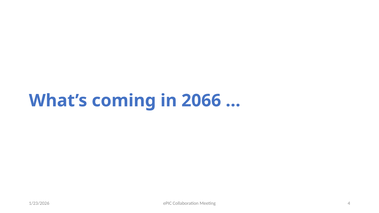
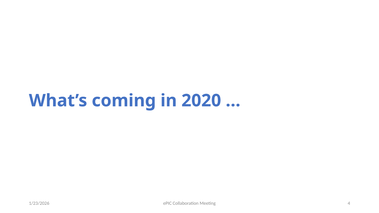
2066: 2066 -> 2020
